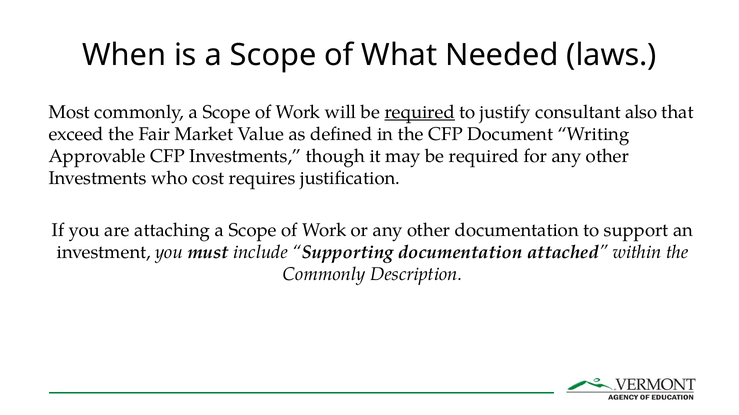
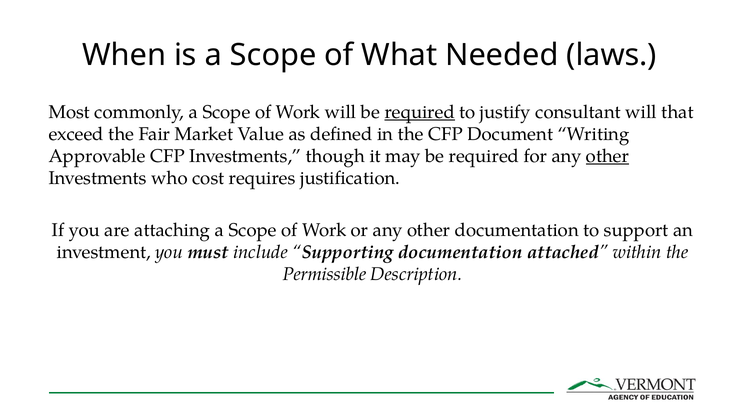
consultant also: also -> will
other at (607, 156) underline: none -> present
Commonly at (324, 275): Commonly -> Permissible
